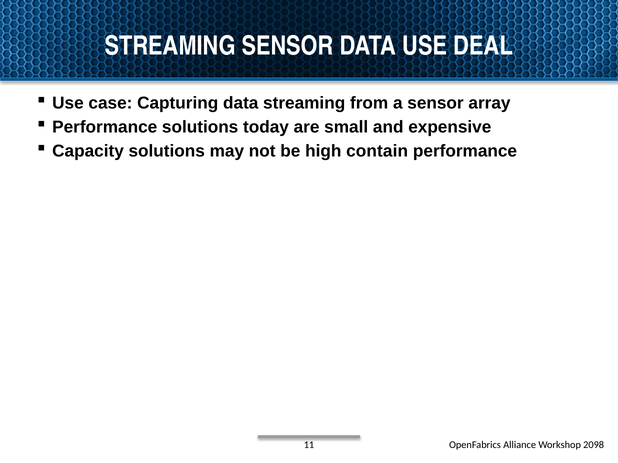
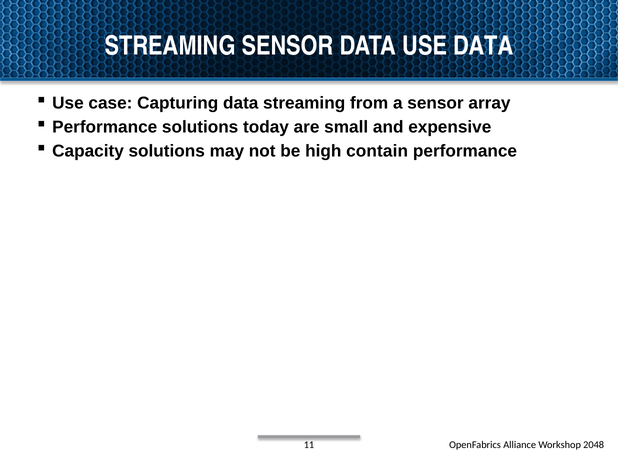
USE DEAL: DEAL -> DATA
2098: 2098 -> 2048
